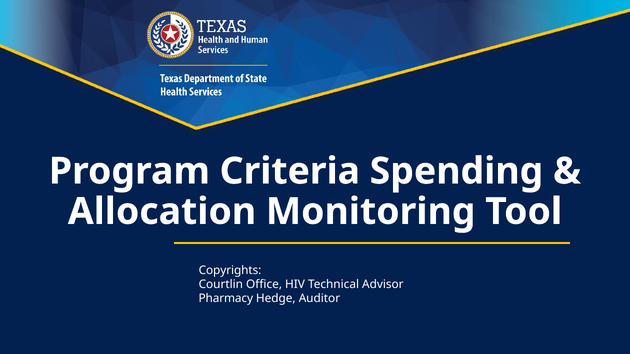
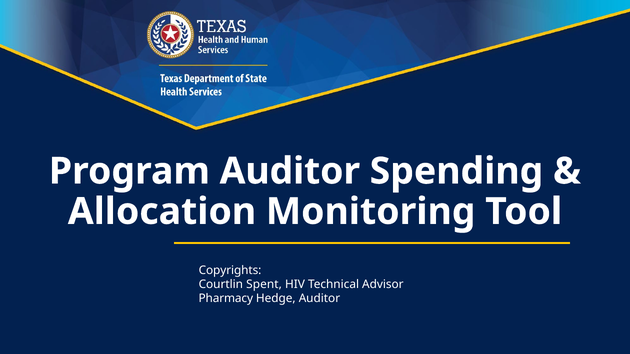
Program Criteria: Criteria -> Auditor
Office: Office -> Spent
